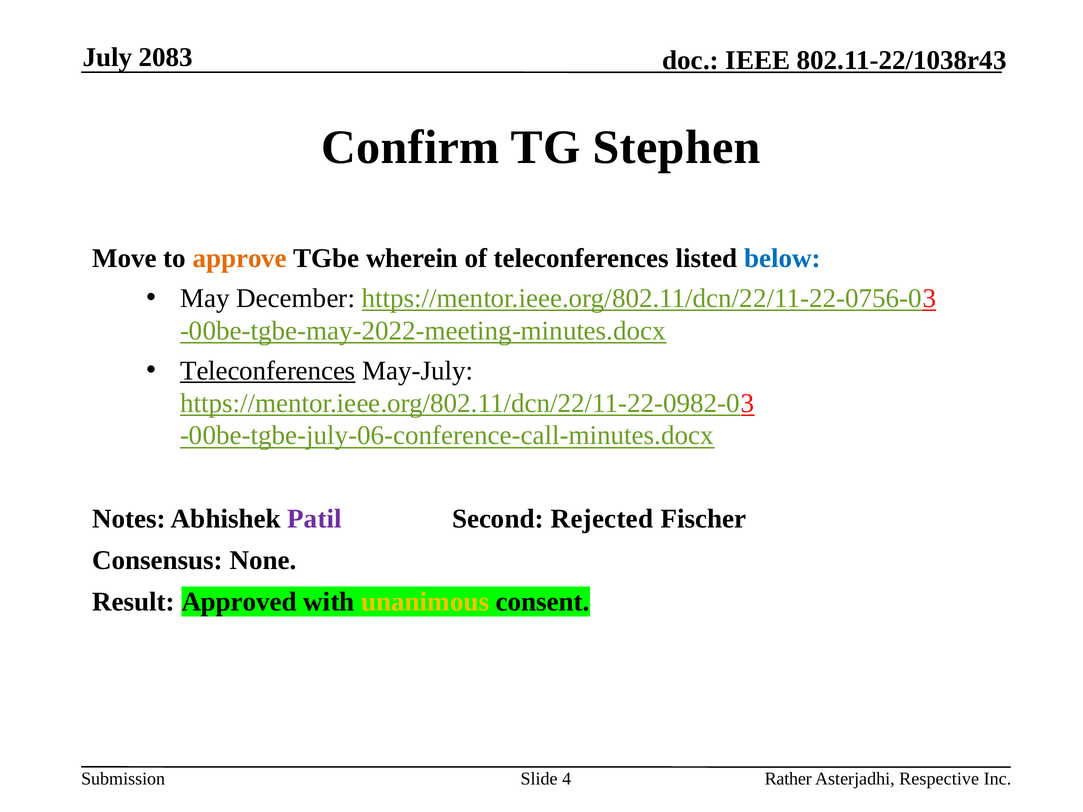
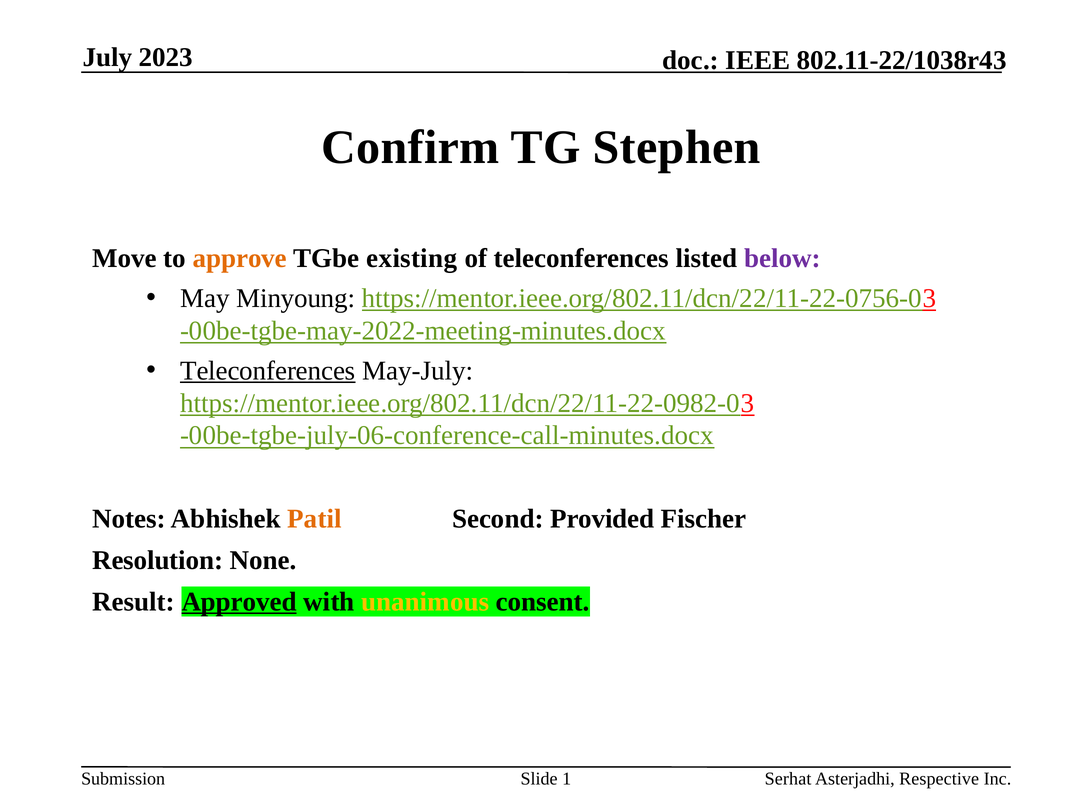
2083: 2083 -> 2023
wherein: wherein -> existing
below colour: blue -> purple
December: December -> Minyoung
Patil colour: purple -> orange
Rejected: Rejected -> Provided
Consensus: Consensus -> Resolution
Approved underline: none -> present
4: 4 -> 1
Rather: Rather -> Serhat
